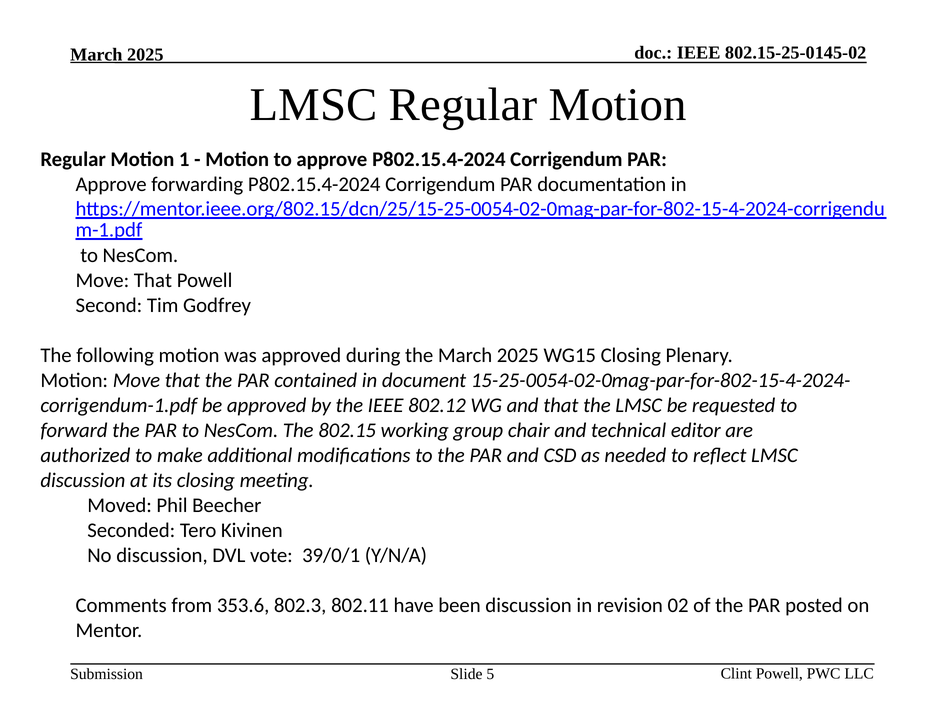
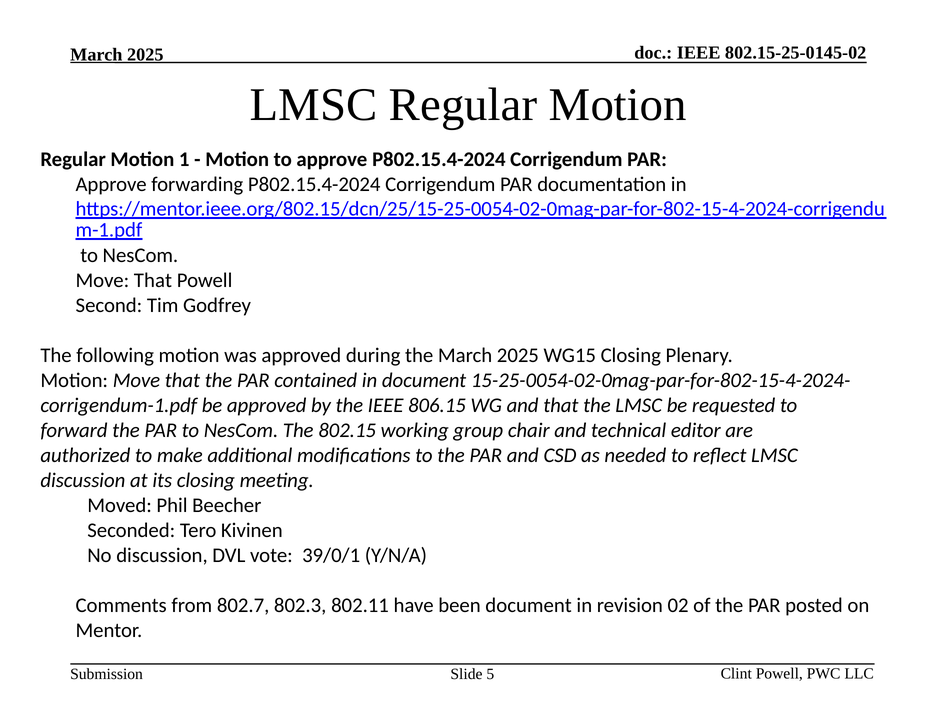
802.12: 802.12 -> 806.15
353.6: 353.6 -> 802.7
been discussion: discussion -> document
